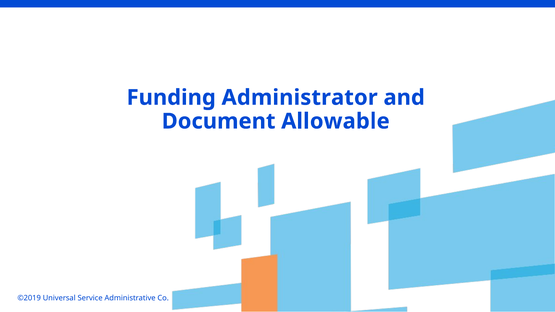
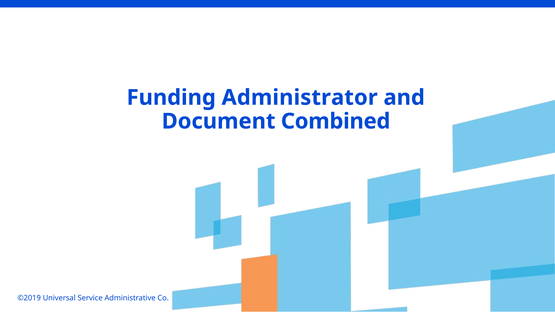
Allowable: Allowable -> Combined
